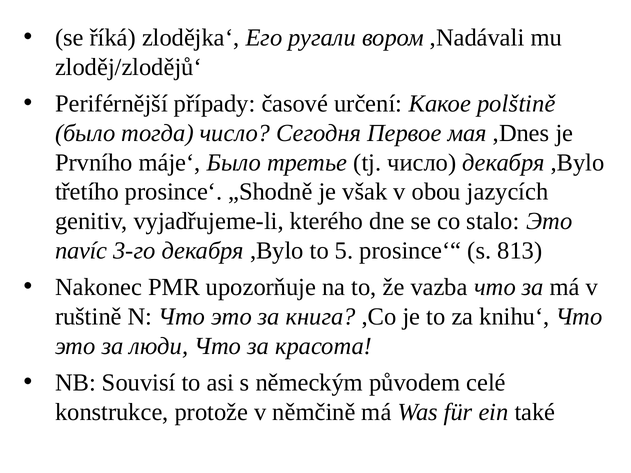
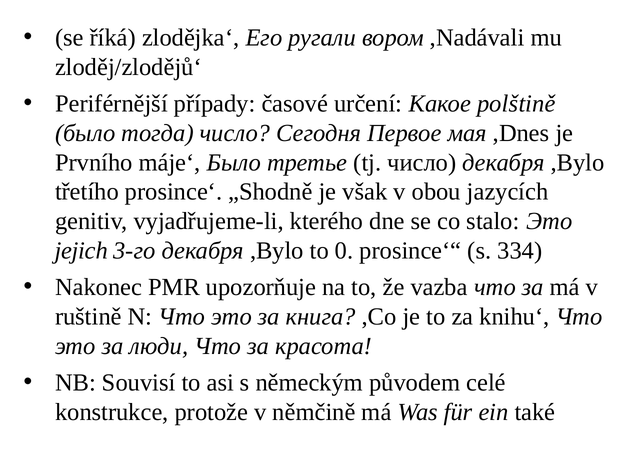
navíc: navíc -> jejich
5: 5 -> 0
813: 813 -> 334
